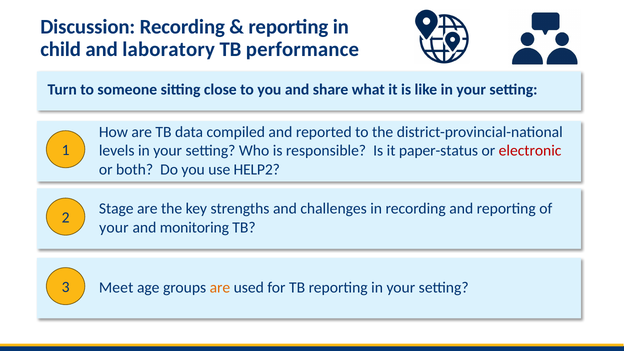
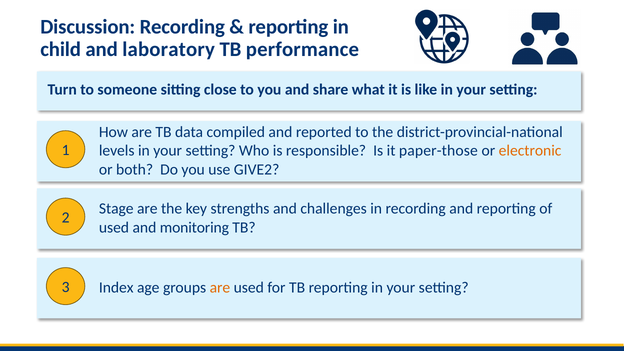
paper-status: paper-status -> paper-those
electronic colour: red -> orange
HELP2: HELP2 -> GIVE2
your at (114, 227): your -> used
Meet: Meet -> Index
